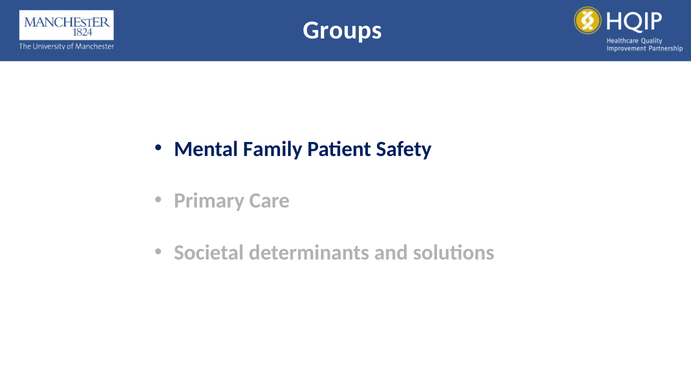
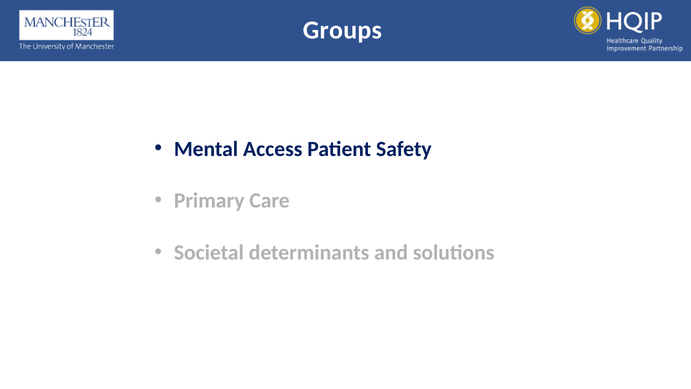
Family: Family -> Access
